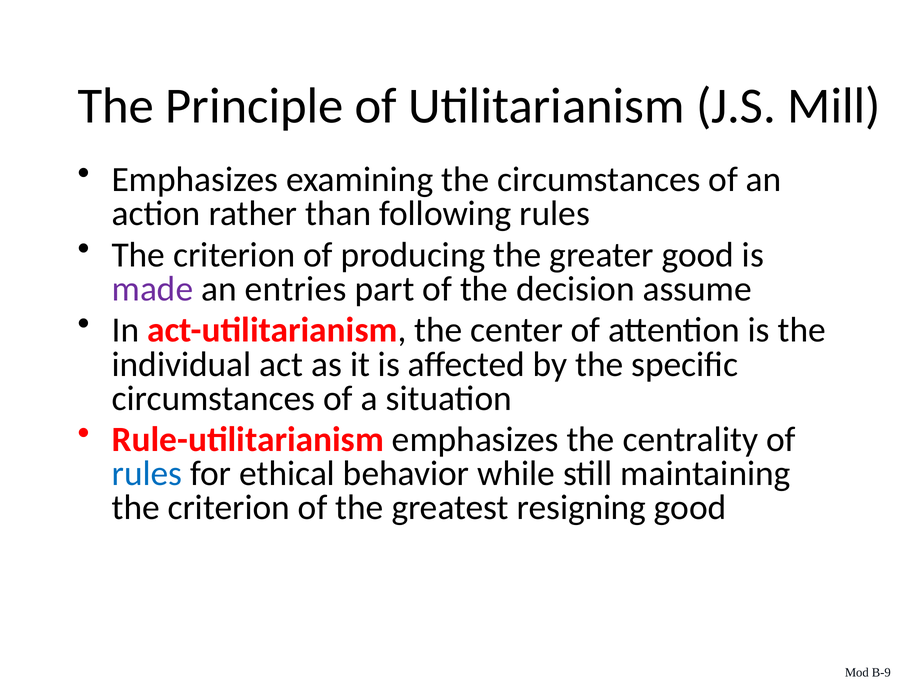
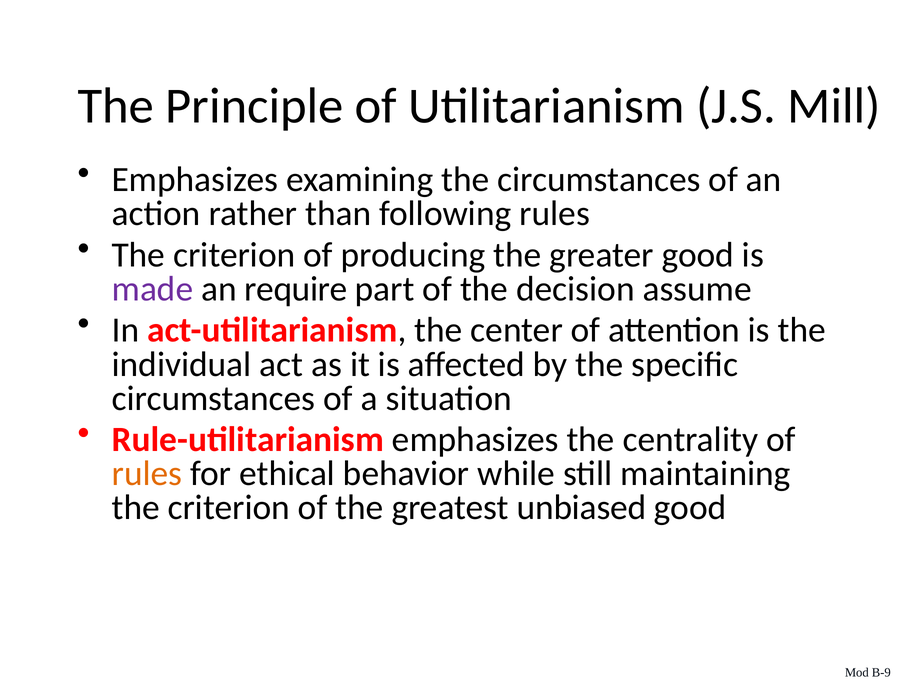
entries: entries -> require
rules at (147, 474) colour: blue -> orange
resigning: resigning -> unbiased
